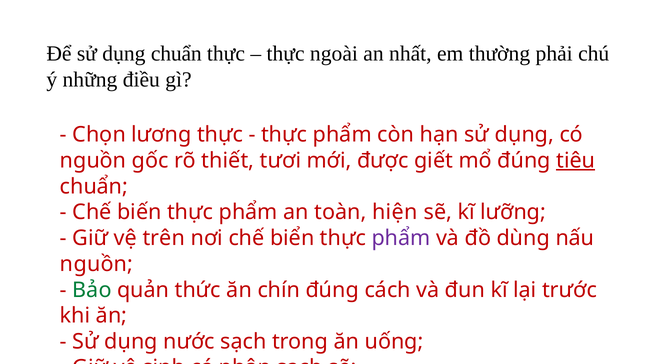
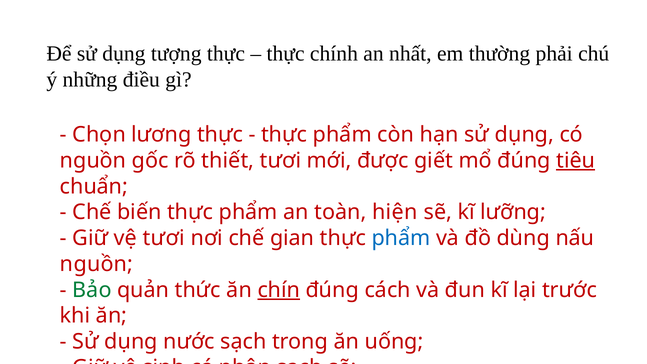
dụng chuẩn: chuẩn -> tượng
ngoài: ngoài -> chính
vệ trên: trên -> tươi
biển: biển -> gian
phẩm at (401, 238) colour: purple -> blue
chín underline: none -> present
